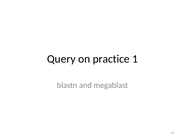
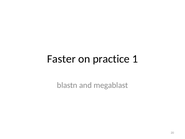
Query: Query -> Faster
